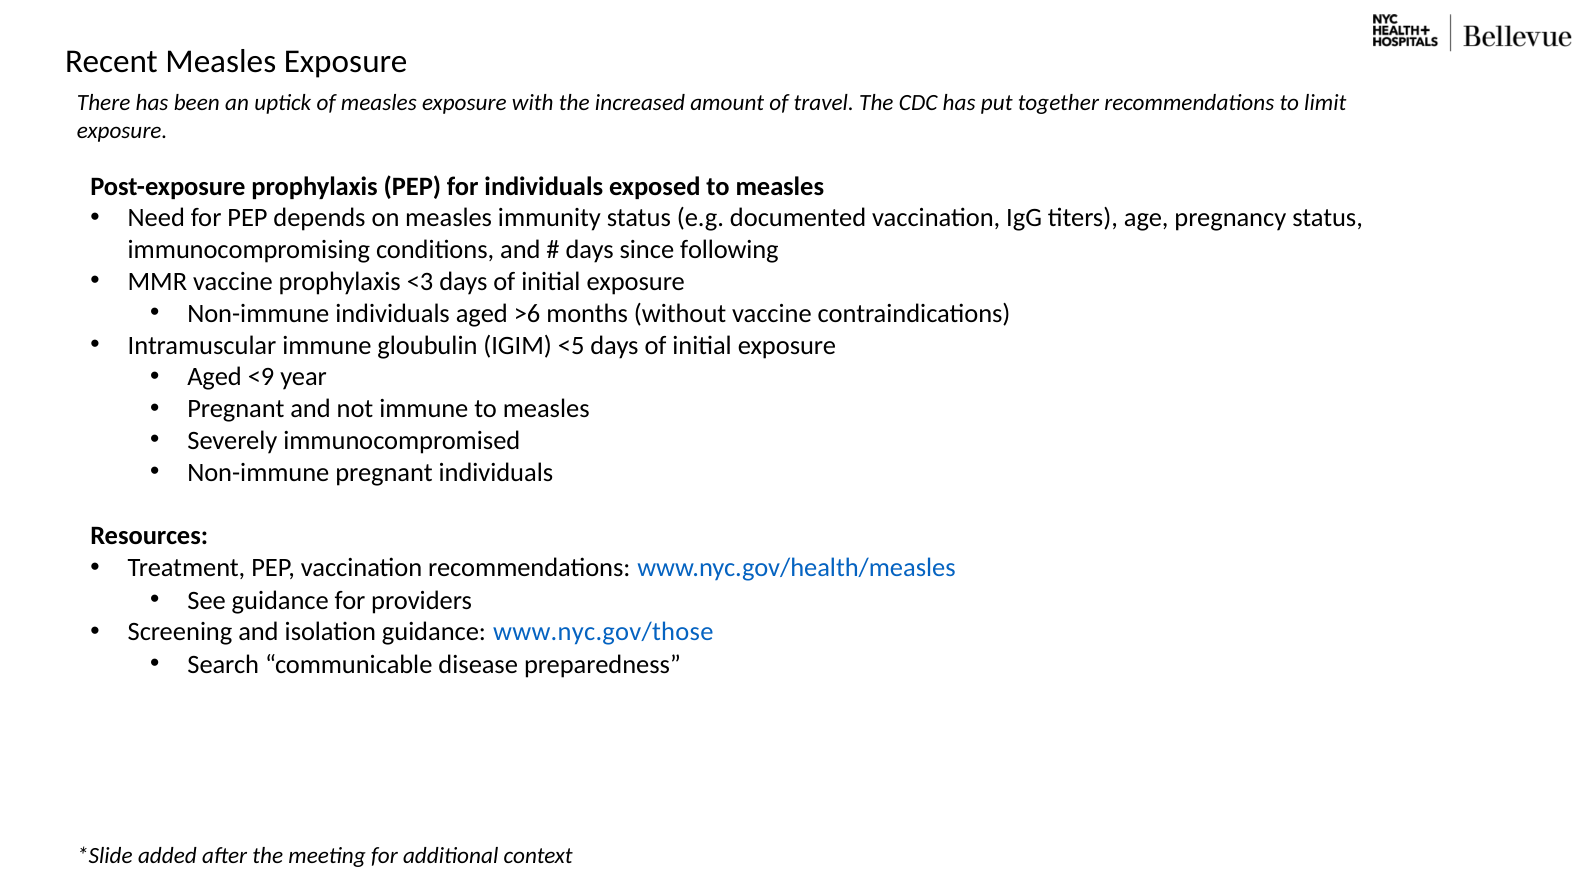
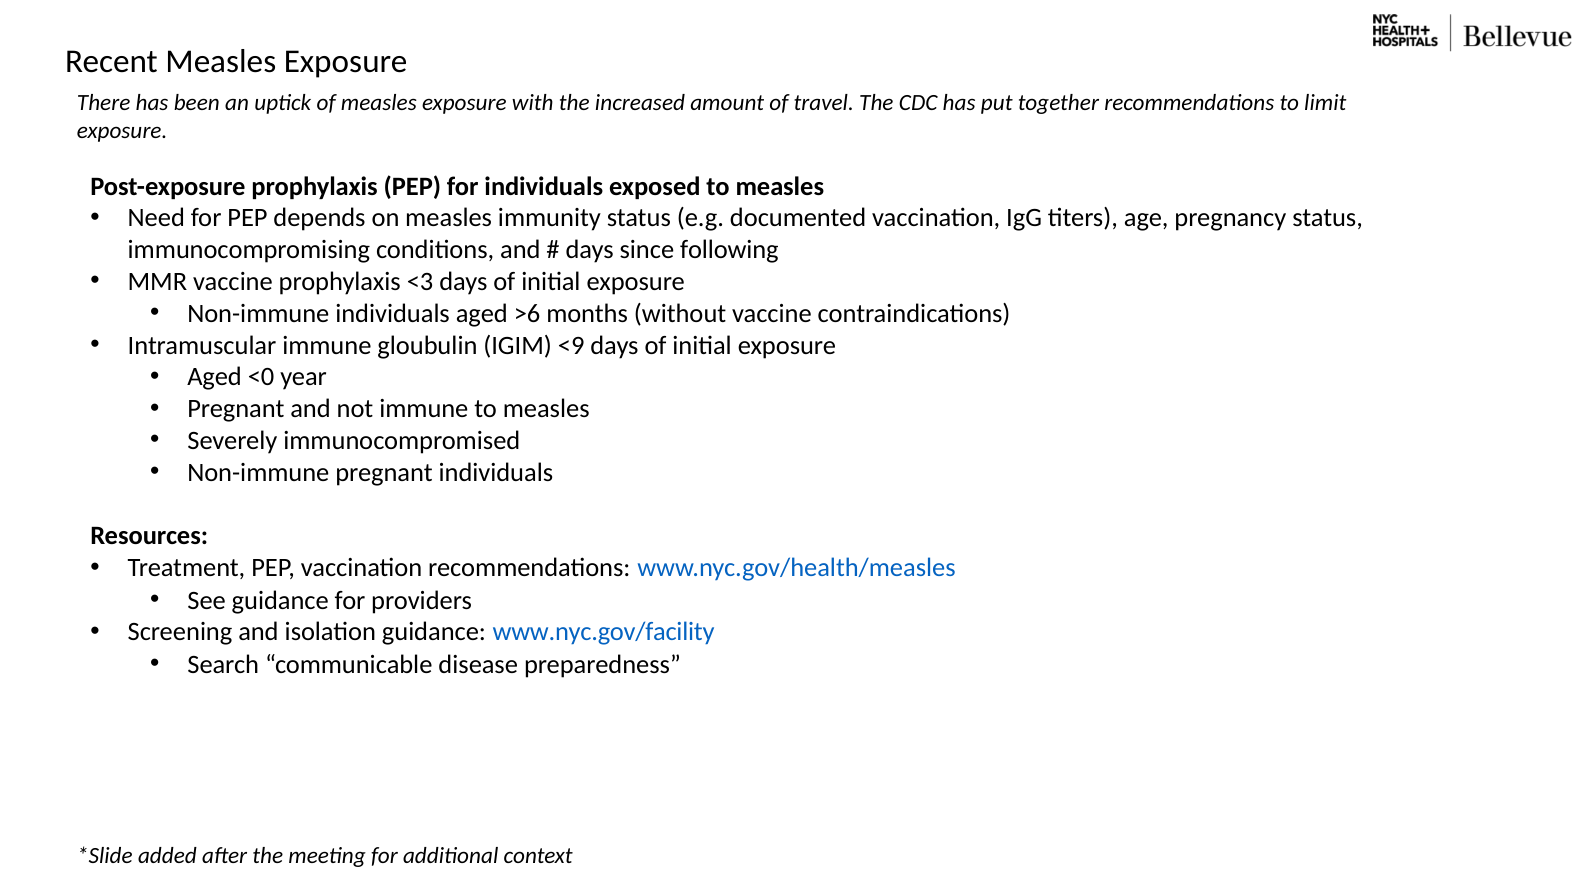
<5: <5 -> <9
<9: <9 -> <0
www.nyc.gov/those: www.nyc.gov/those -> www.nyc.gov/facility
